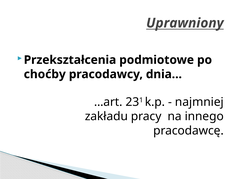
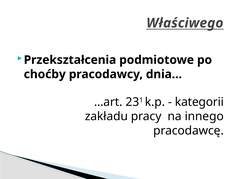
Uprawniony: Uprawniony -> Właściwego
najmniej: najmniej -> kategorii
